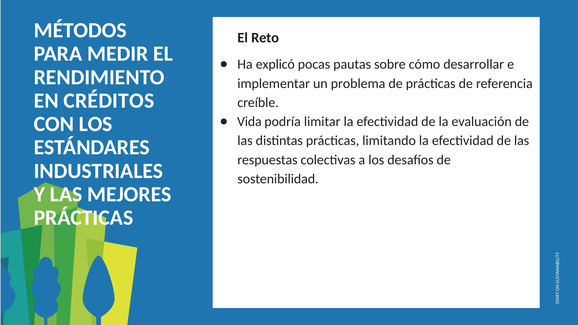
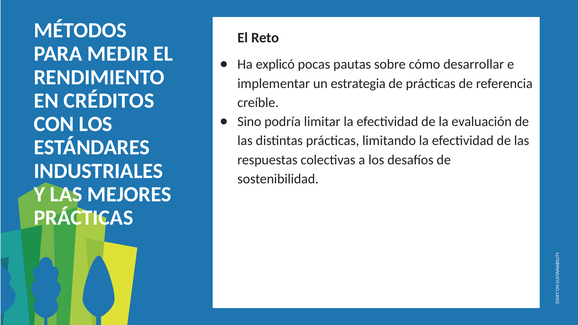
problema: problema -> estrategia
Vida: Vida -> Sino
